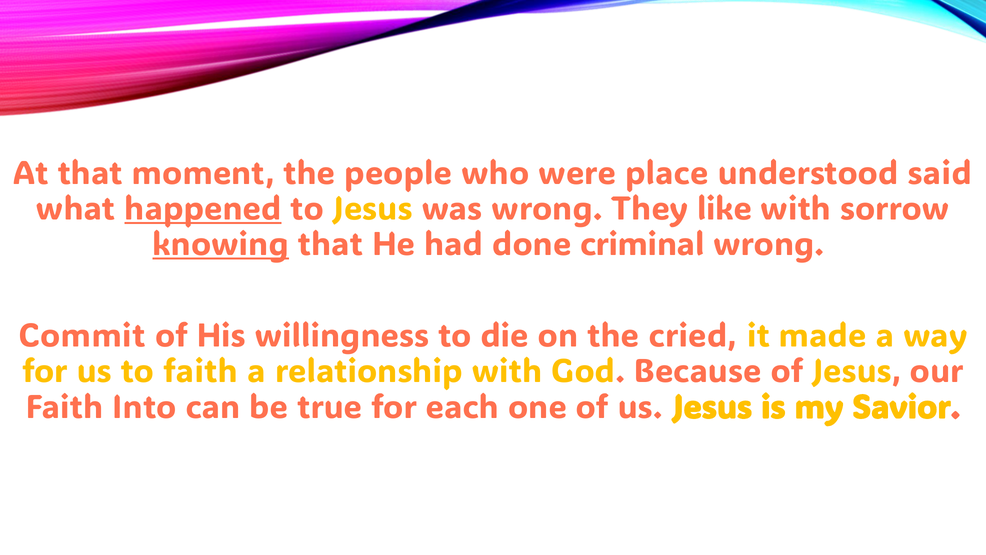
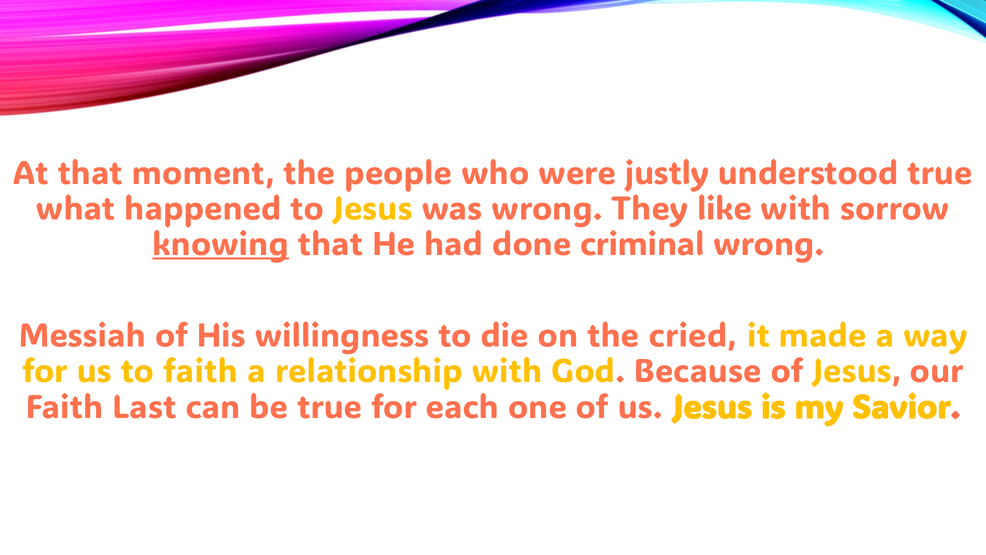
place: place -> justly
understood said: said -> true
happened underline: present -> none
Commit: Commit -> Messiah
Into: Into -> Last
